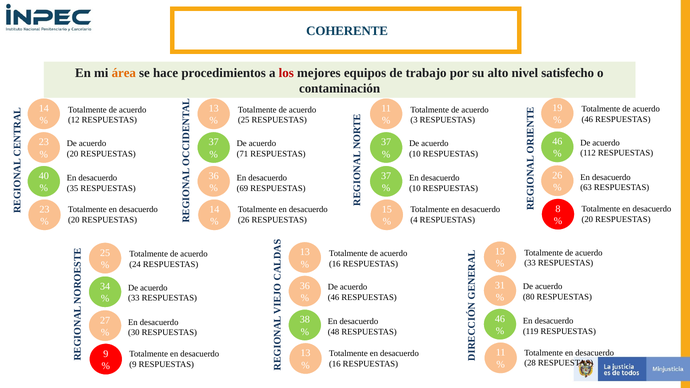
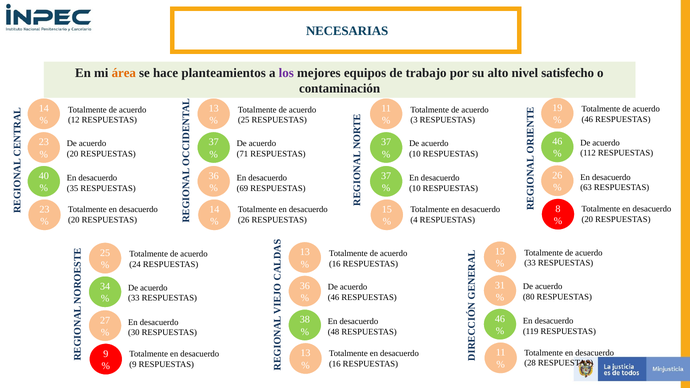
COHERENTE: COHERENTE -> NECESARIAS
procedimientos: procedimientos -> planteamientos
los colour: red -> purple
